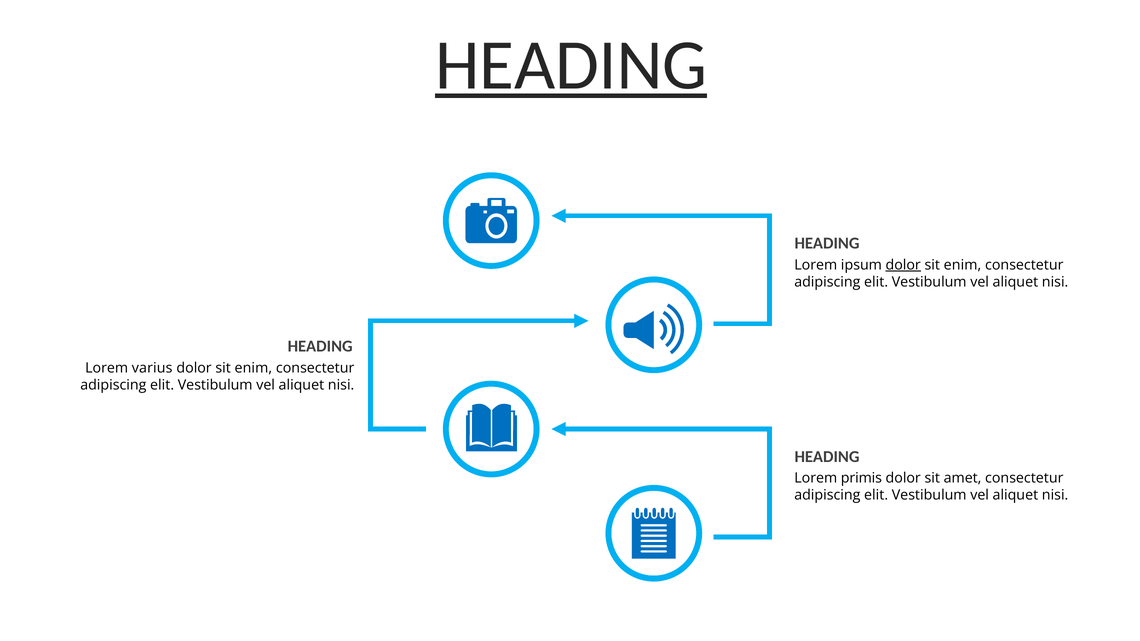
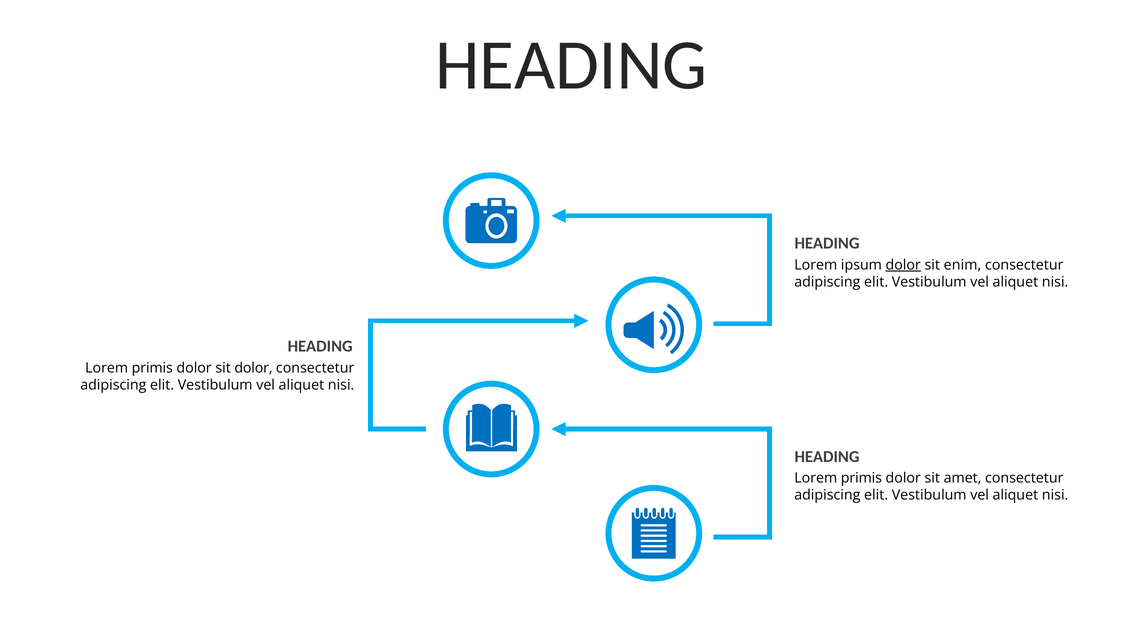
HEADING at (571, 65) underline: present -> none
varius at (152, 368): varius -> primis
enim at (253, 368): enim -> dolor
